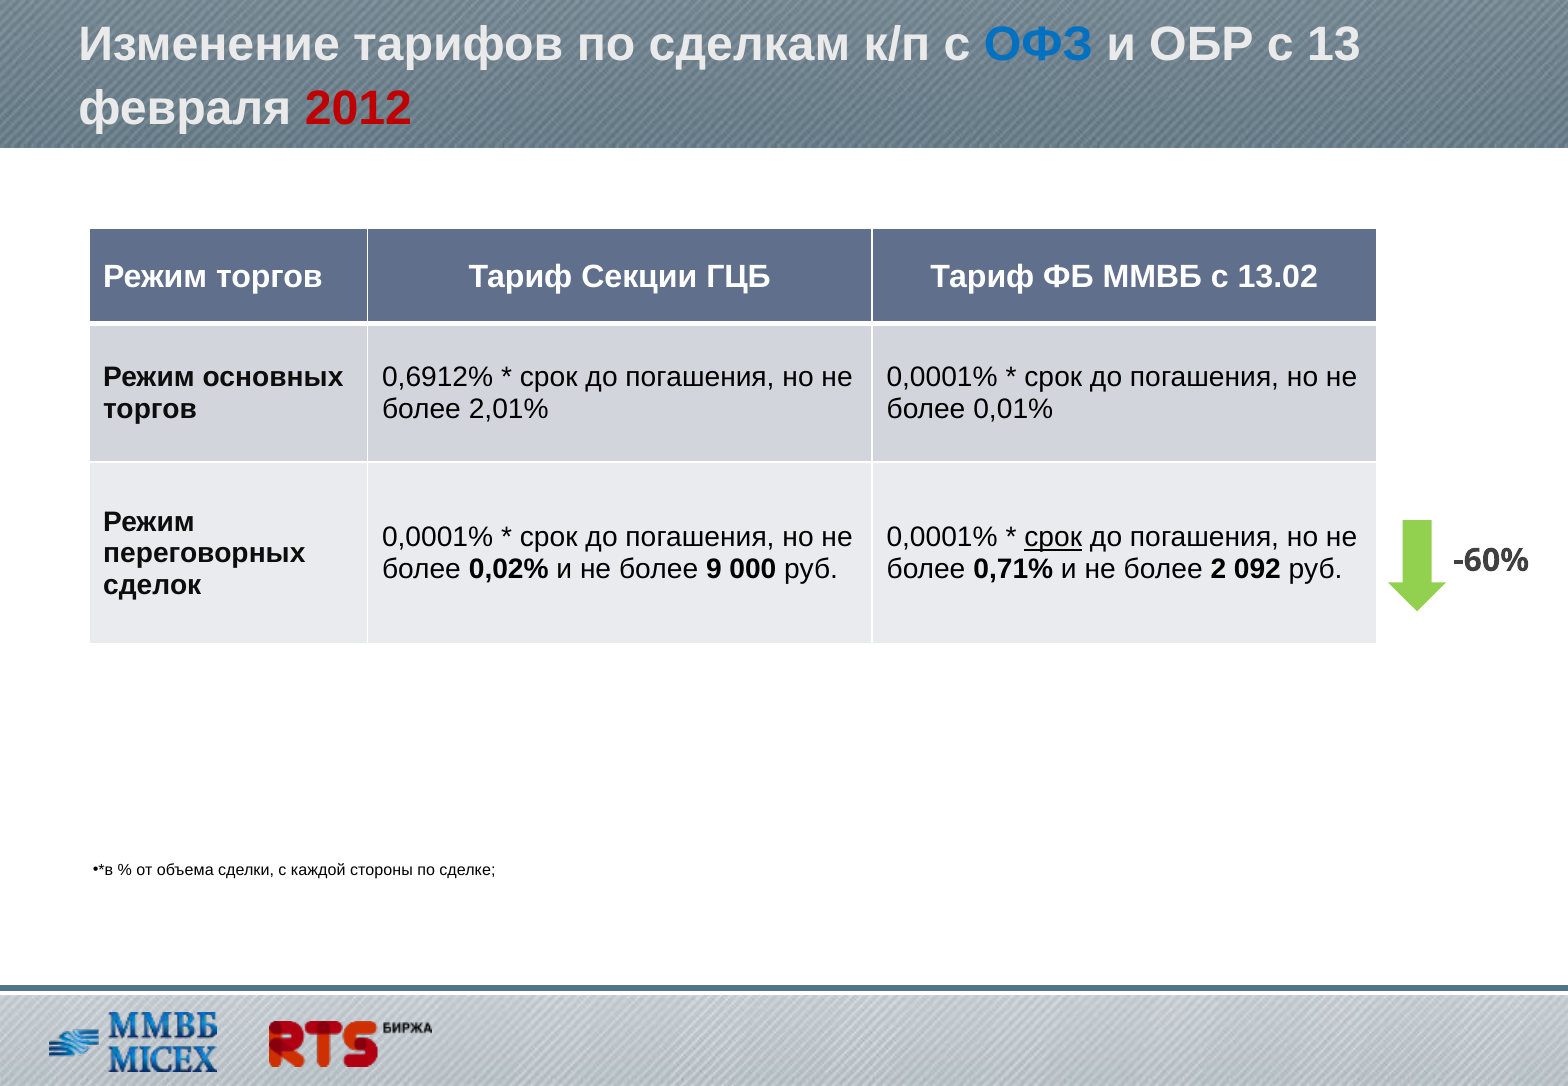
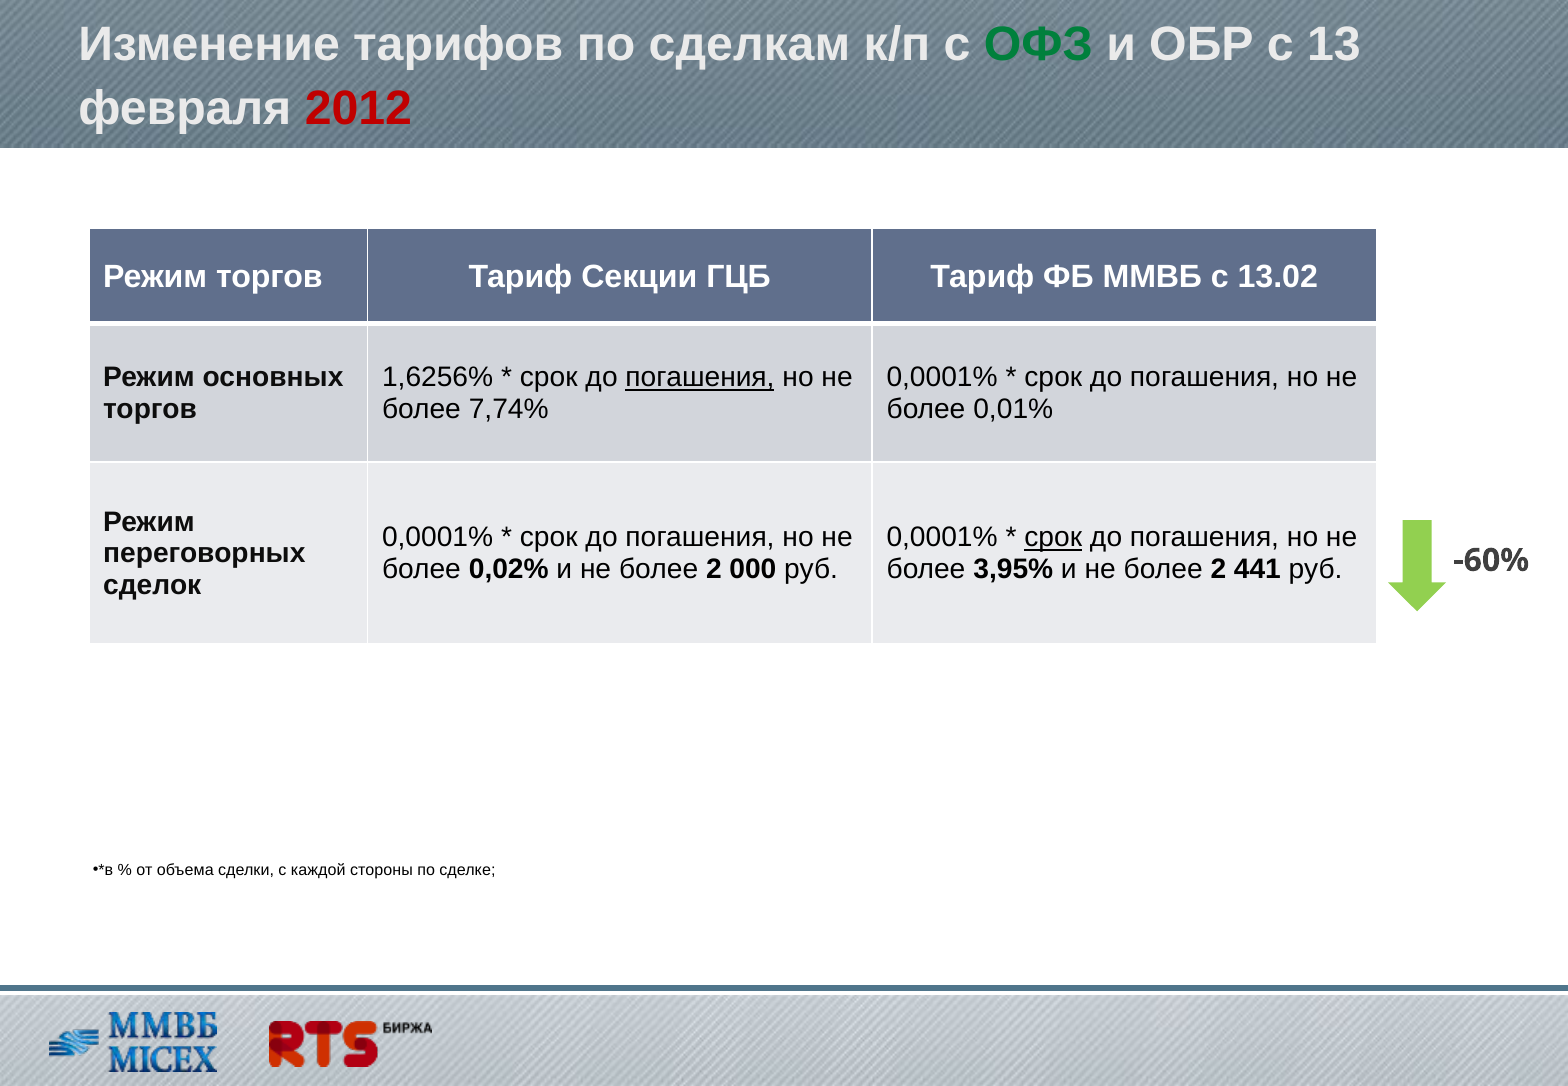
ОФЗ colour: blue -> green
0,6912%: 0,6912% -> 1,6256%
погашения at (700, 377) underline: none -> present
2,01%: 2,01% -> 7,74%
9 at (714, 569): 9 -> 2
0,71%: 0,71% -> 3,95%
092: 092 -> 441
